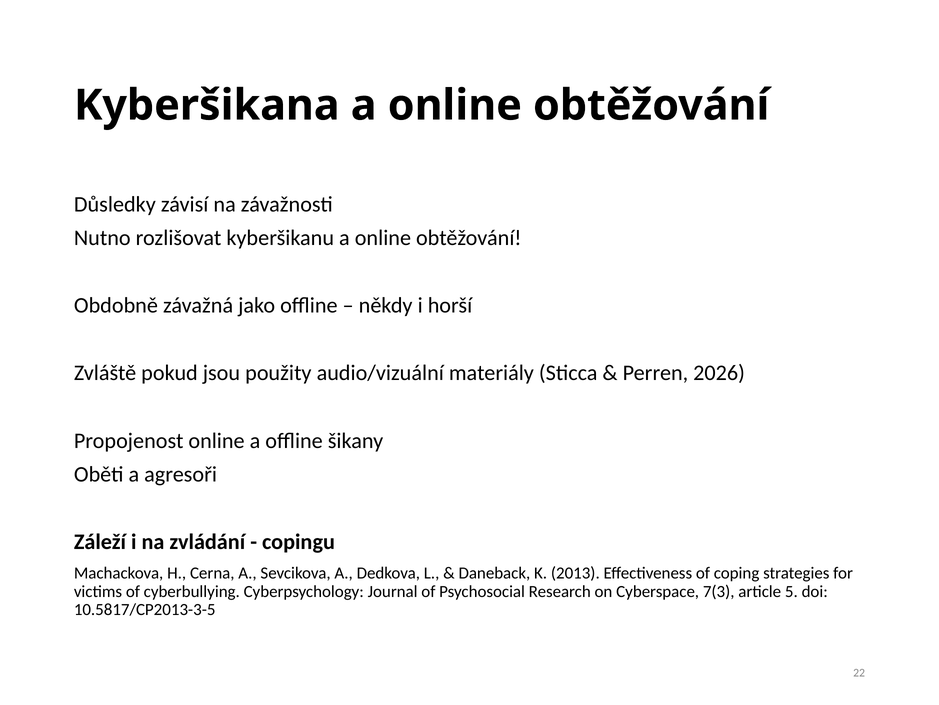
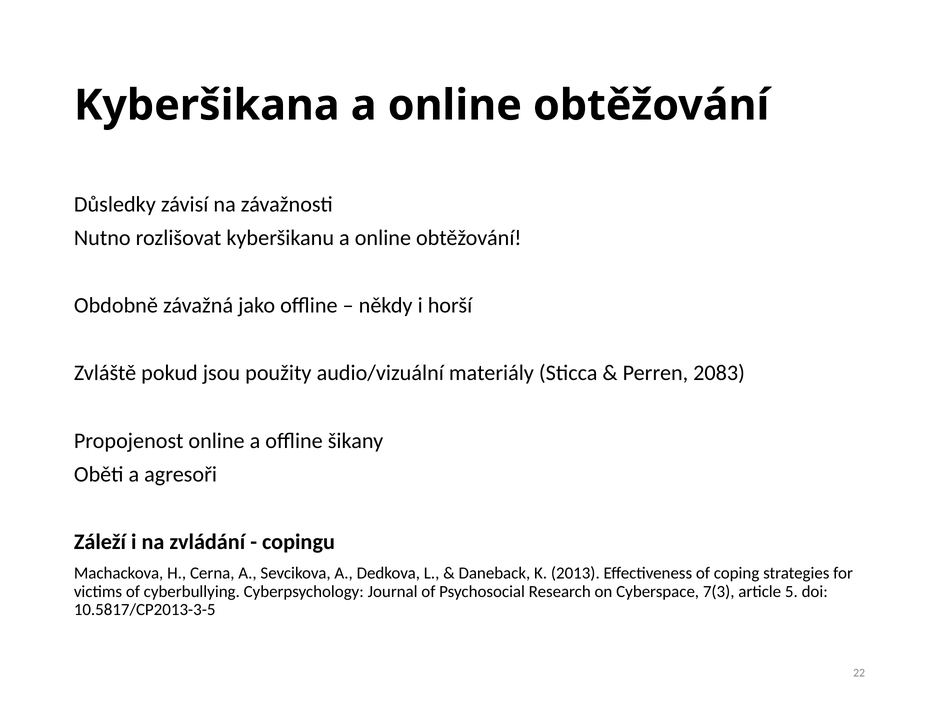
2026: 2026 -> 2083
